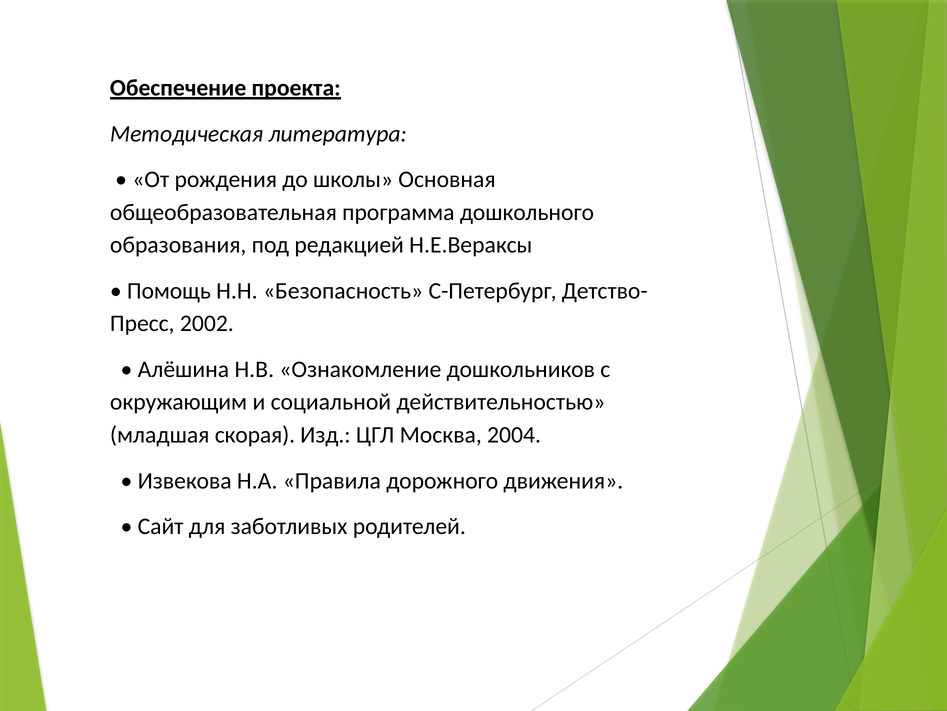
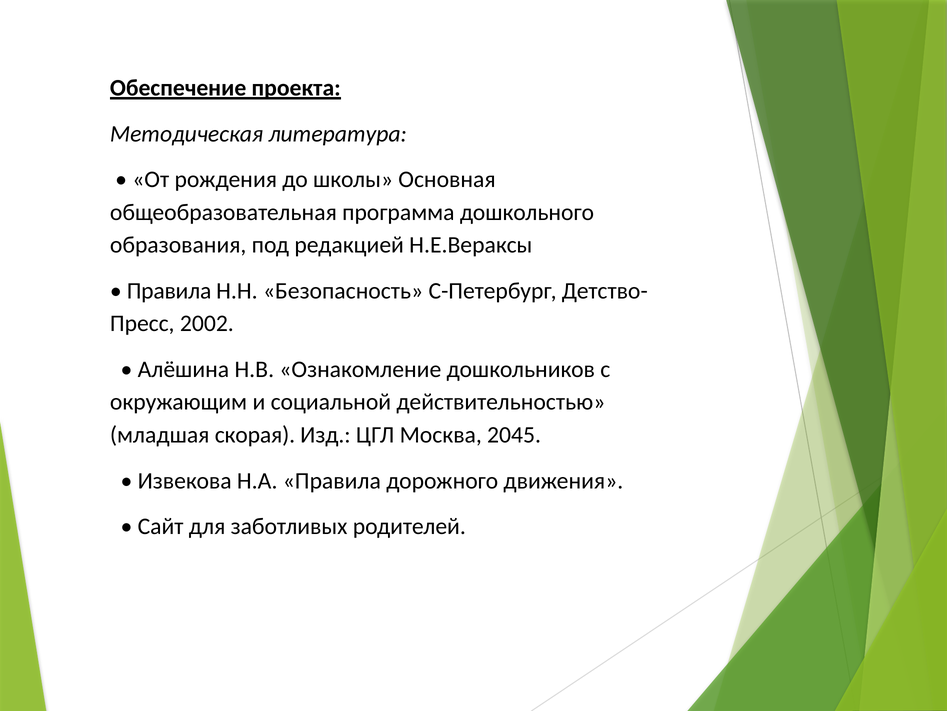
Помощь at (169, 291): Помощь -> Правила
2004: 2004 -> 2045
